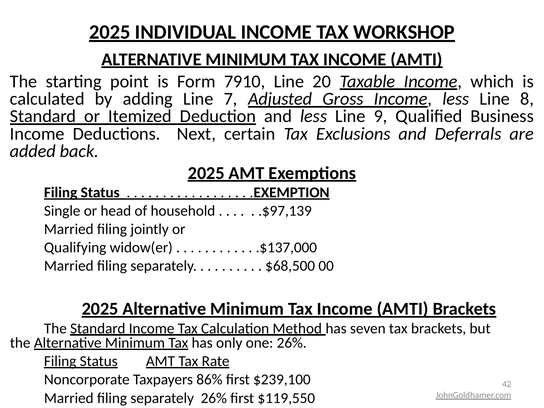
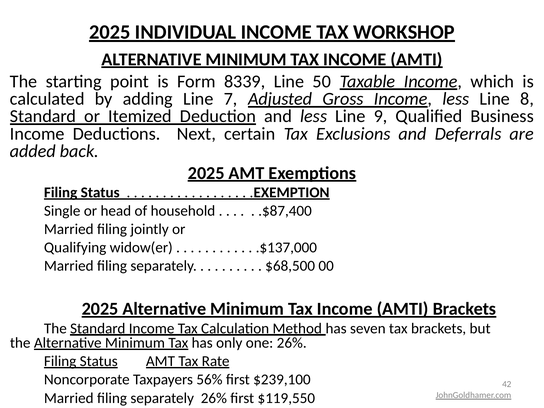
7910: 7910 -> 8339
20: 20 -> 50
.$97,139: .$97,139 -> .$87,400
86%: 86% -> 56%
